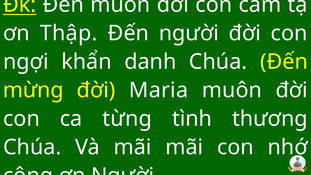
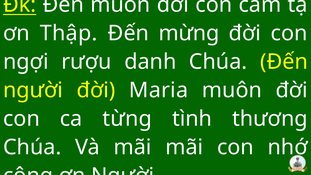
Đến người: người -> mừng
khẩn: khẩn -> rượu
mừng at (33, 90): mừng -> người
